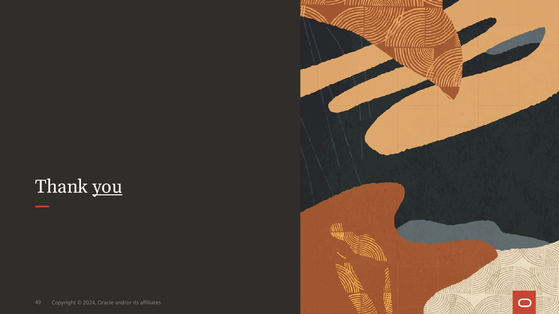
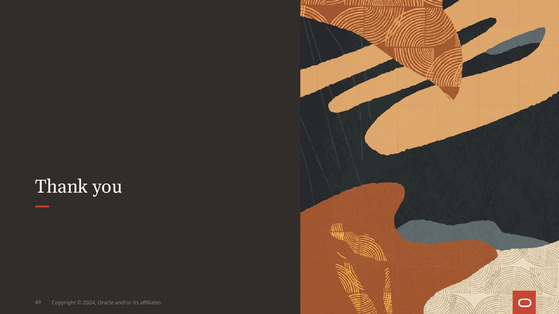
you underline: present -> none
